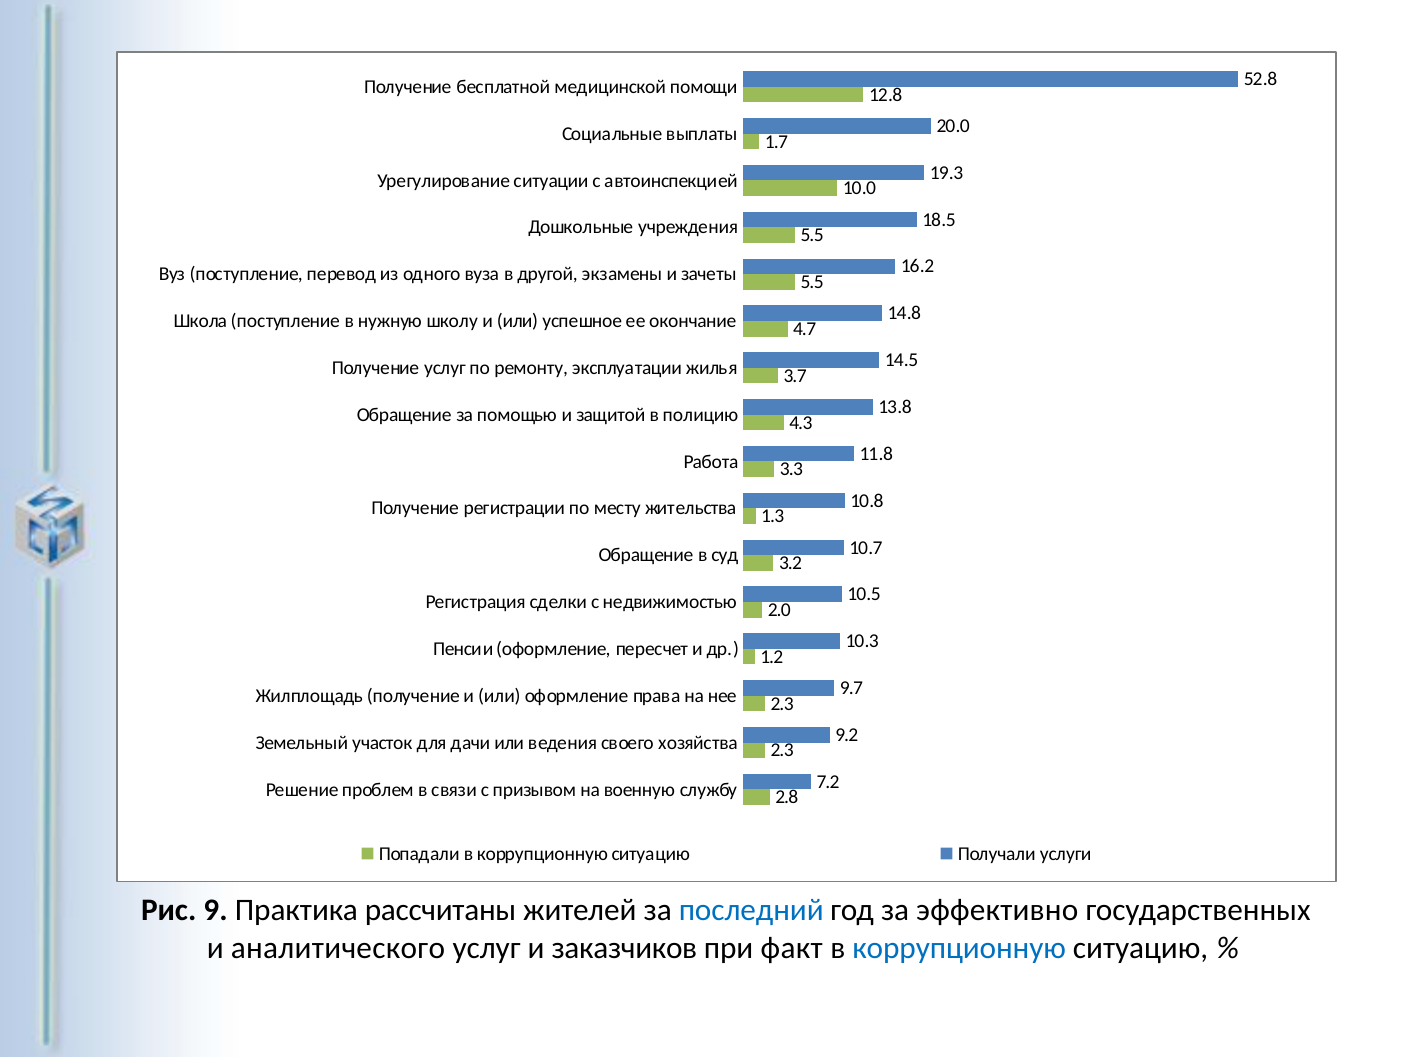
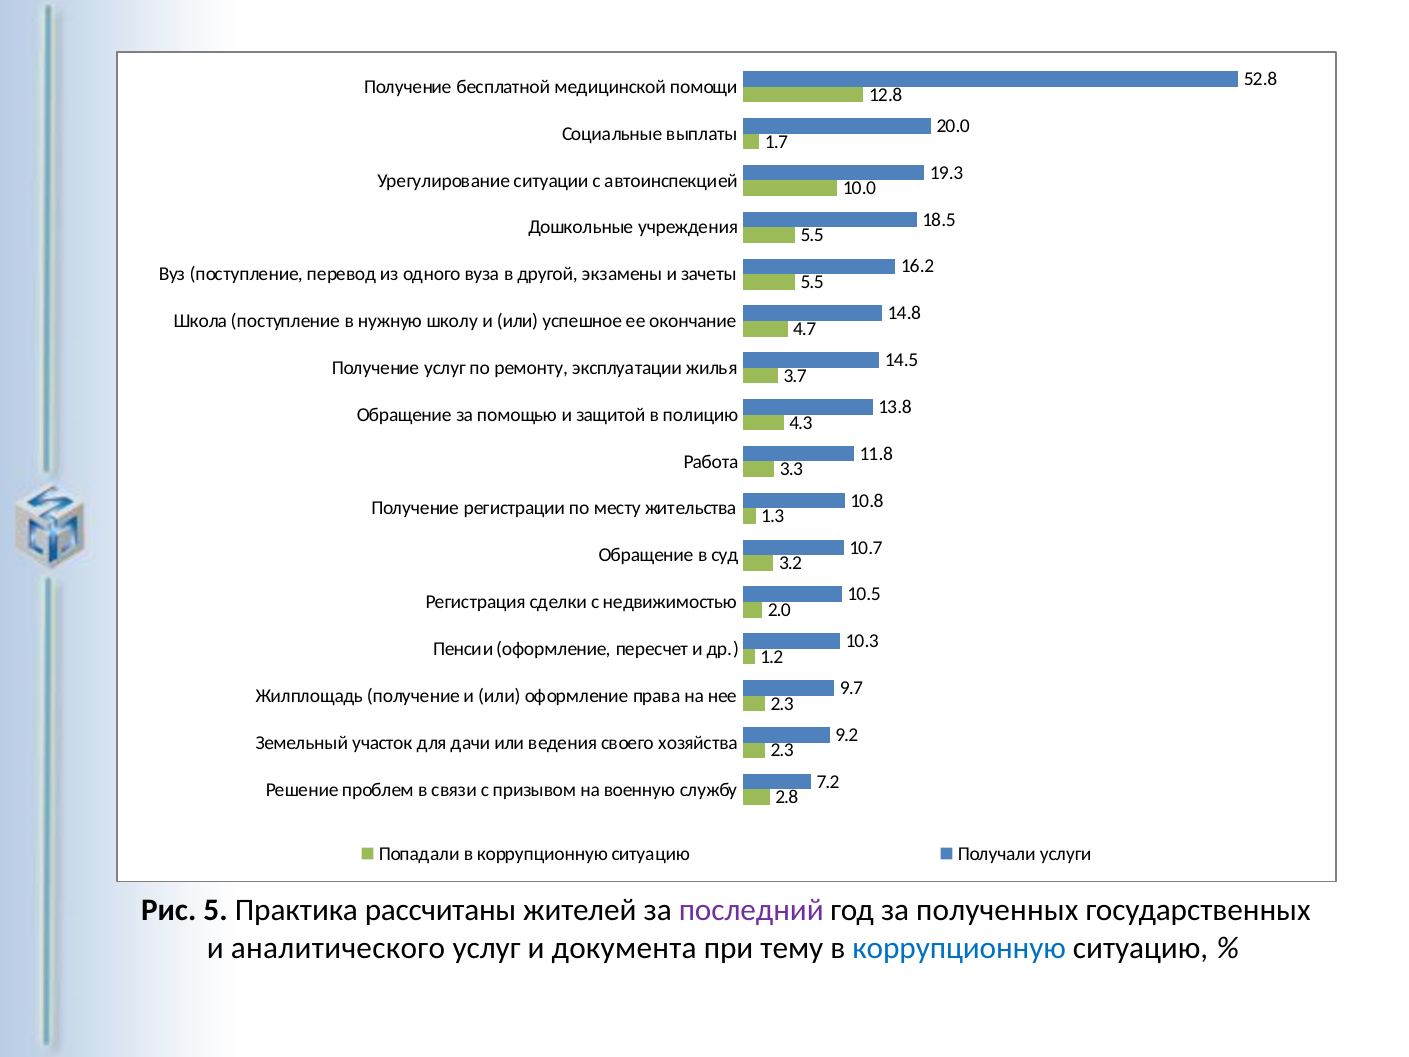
9: 9 -> 5
последний colour: blue -> purple
эффективно: эффективно -> полученных
заказчиков: заказчиков -> документа
факт: факт -> тему
